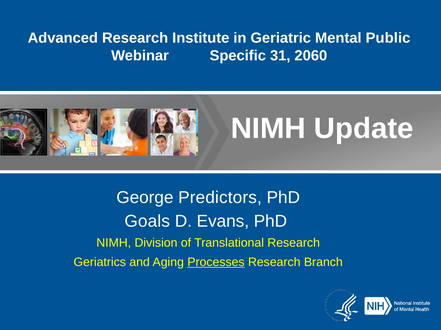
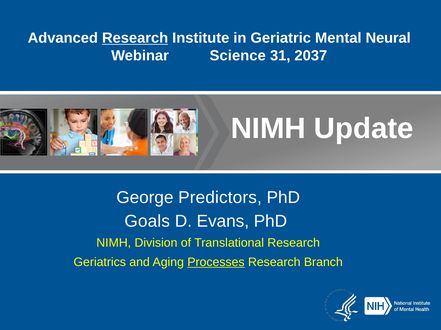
Research at (135, 38) underline: none -> present
Public: Public -> Neural
Specific: Specific -> Science
2060: 2060 -> 2037
